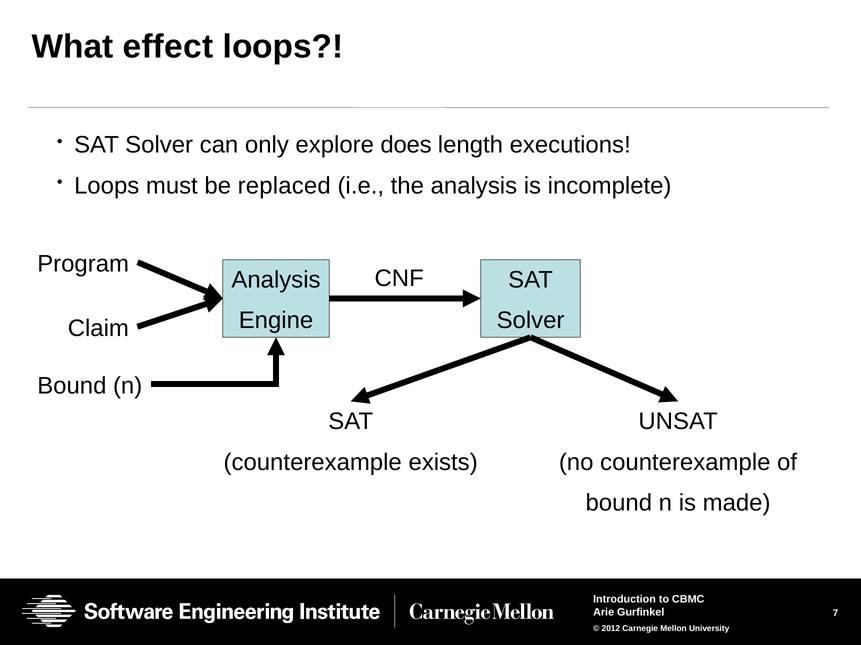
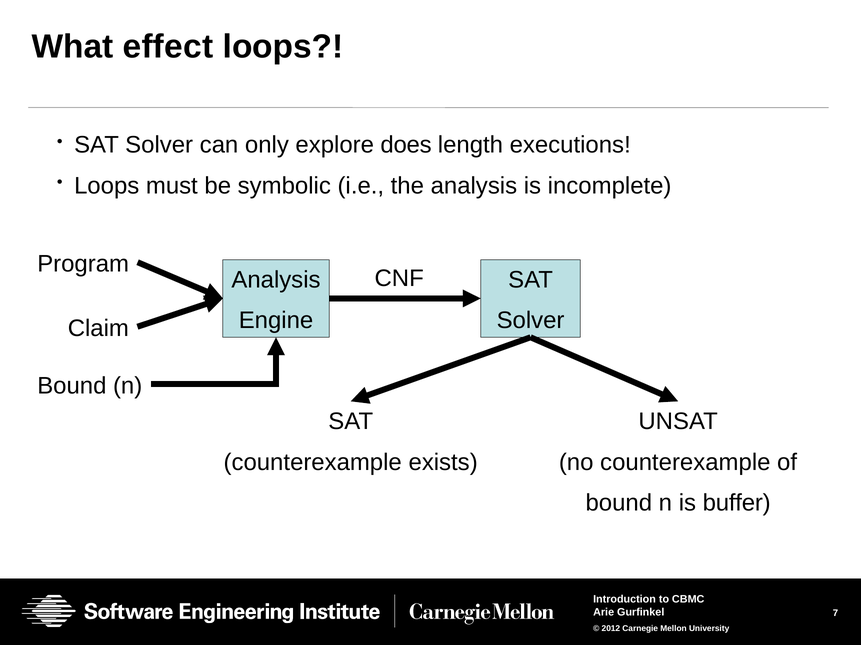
replaced: replaced -> symbolic
made: made -> buffer
